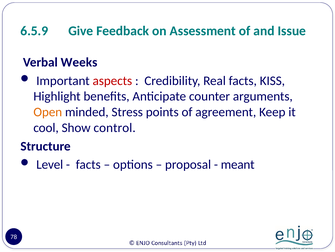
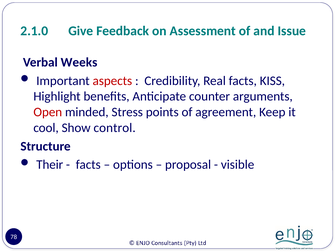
6.5.9: 6.5.9 -> 2.1.0
Open colour: orange -> red
Level: Level -> Their
meant: meant -> visible
